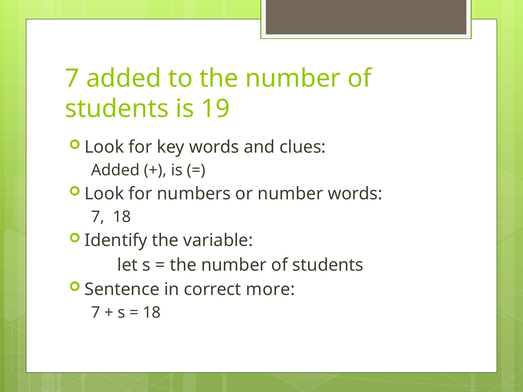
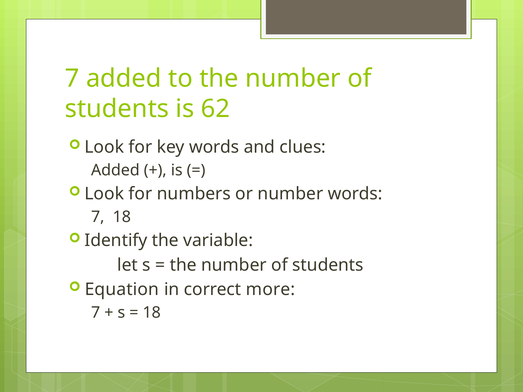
19: 19 -> 62
Sentence: Sentence -> Equation
